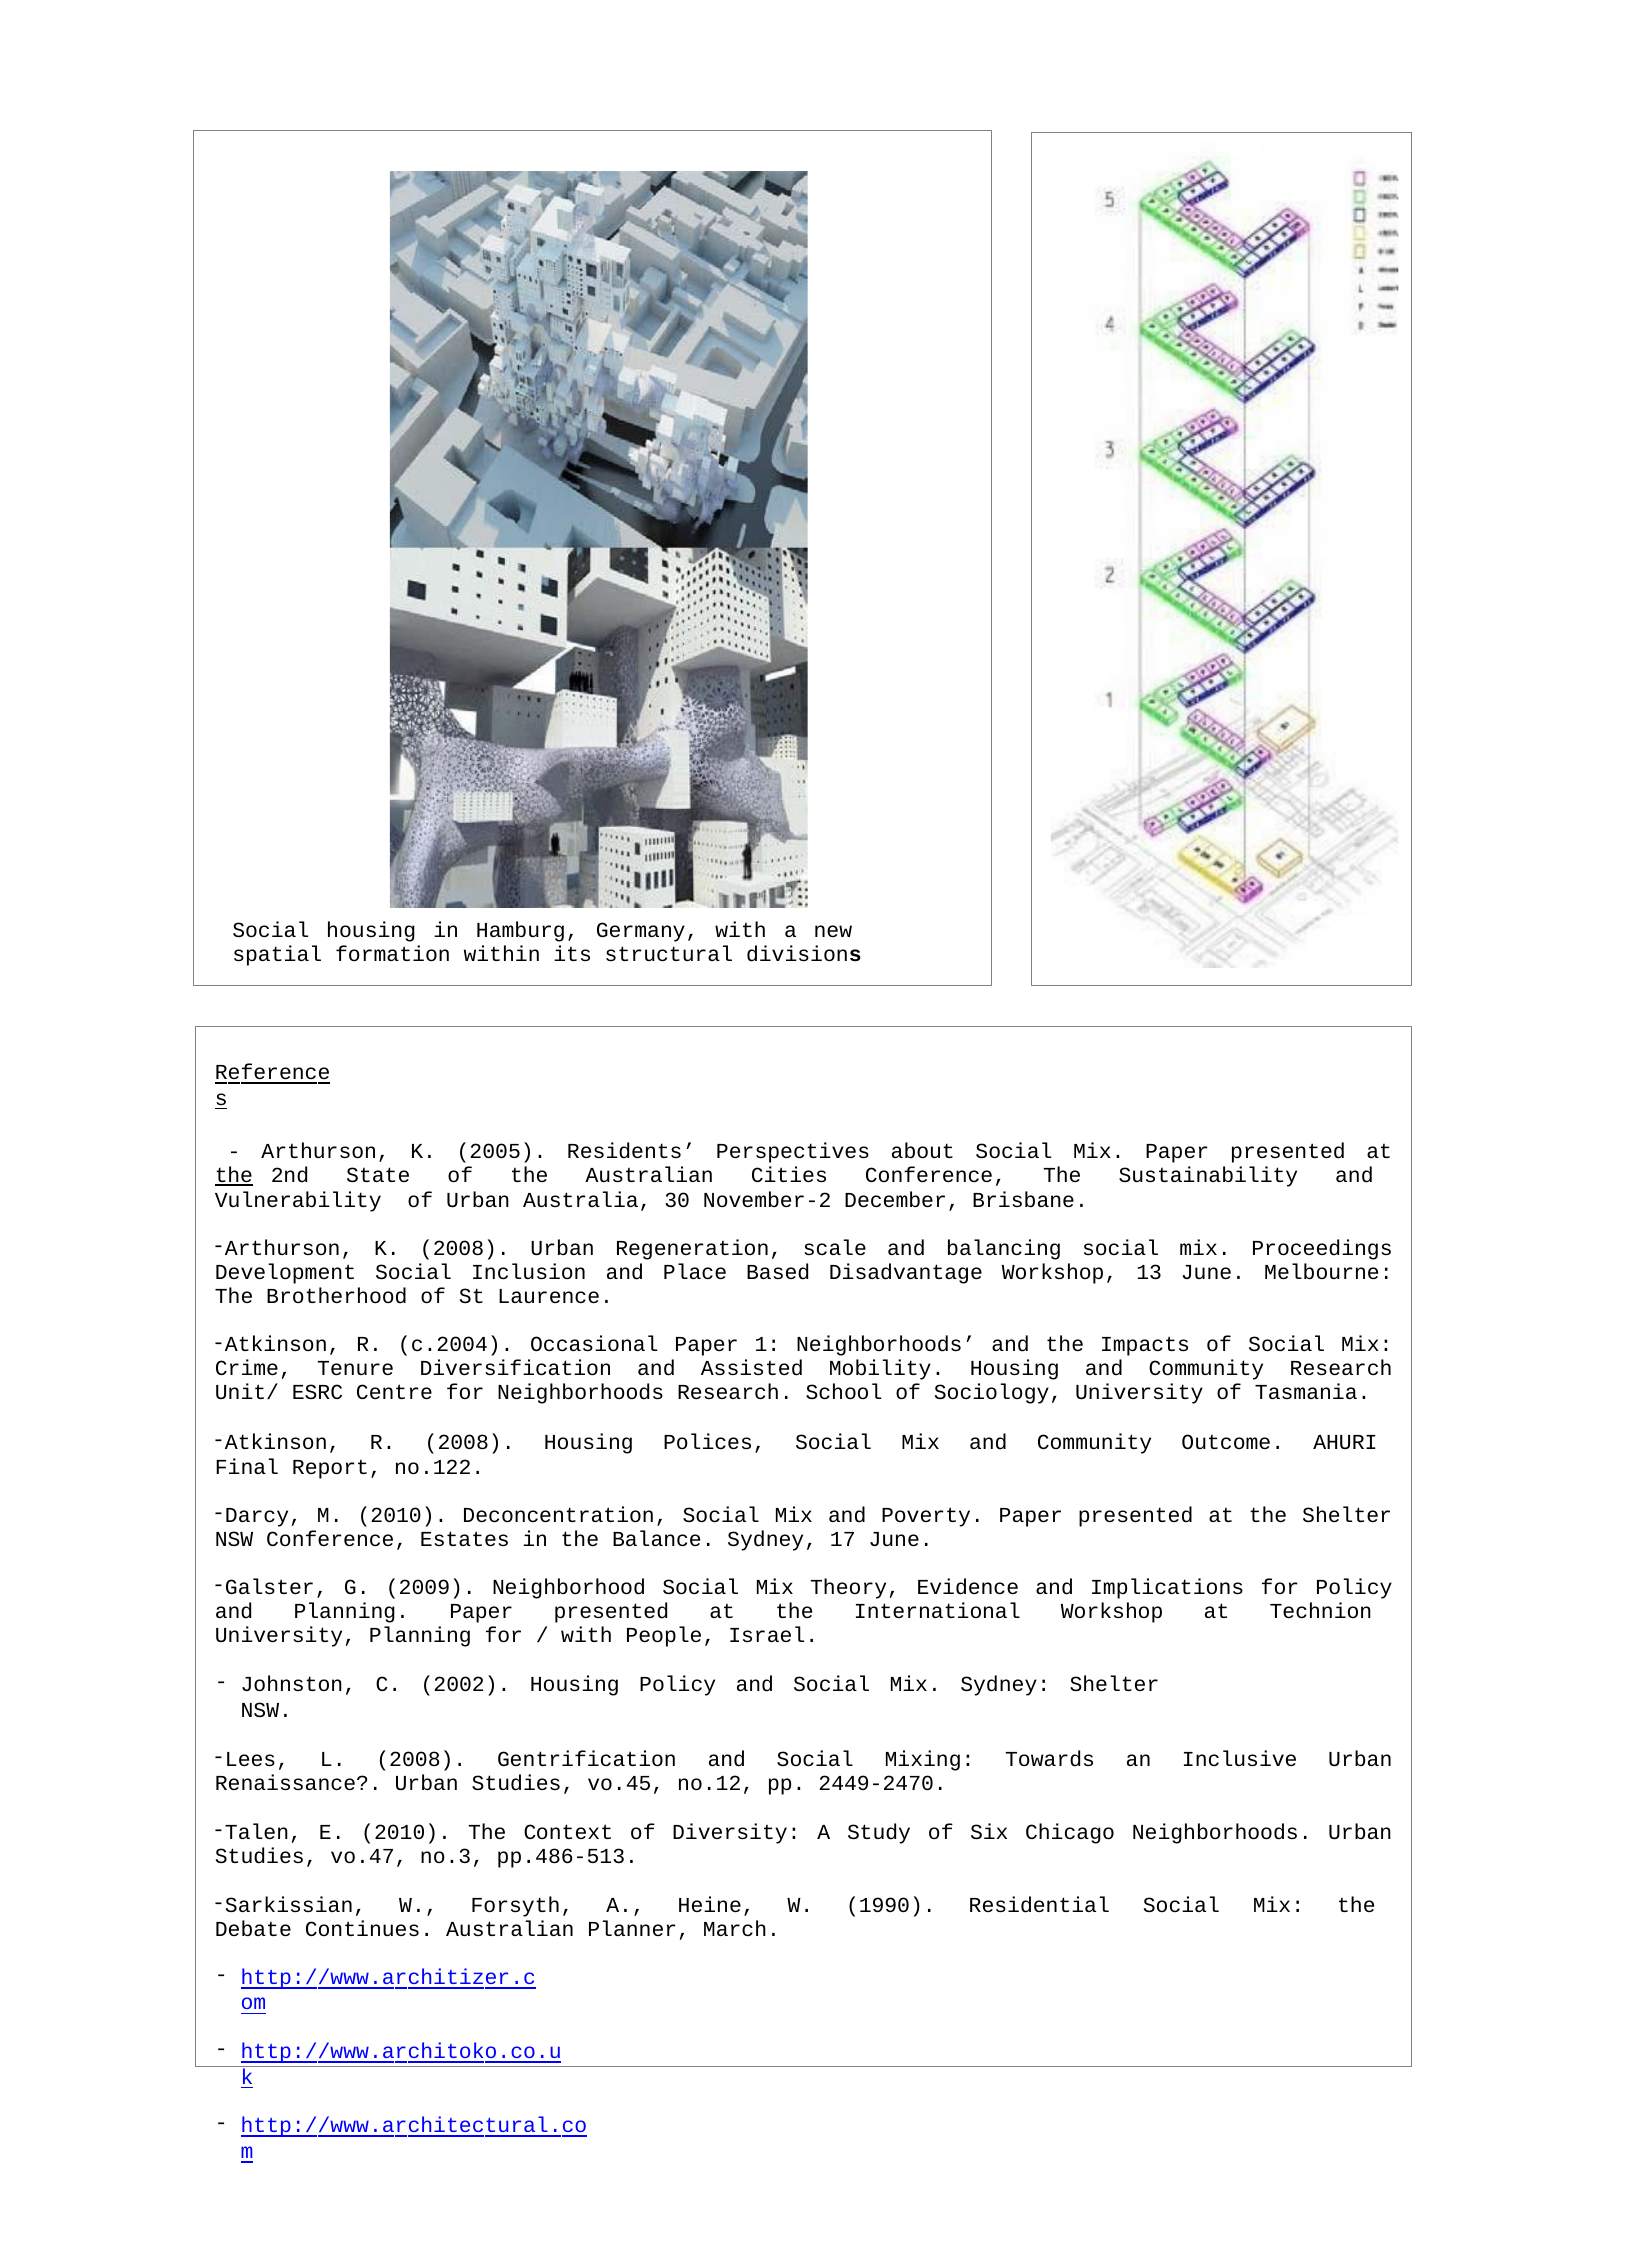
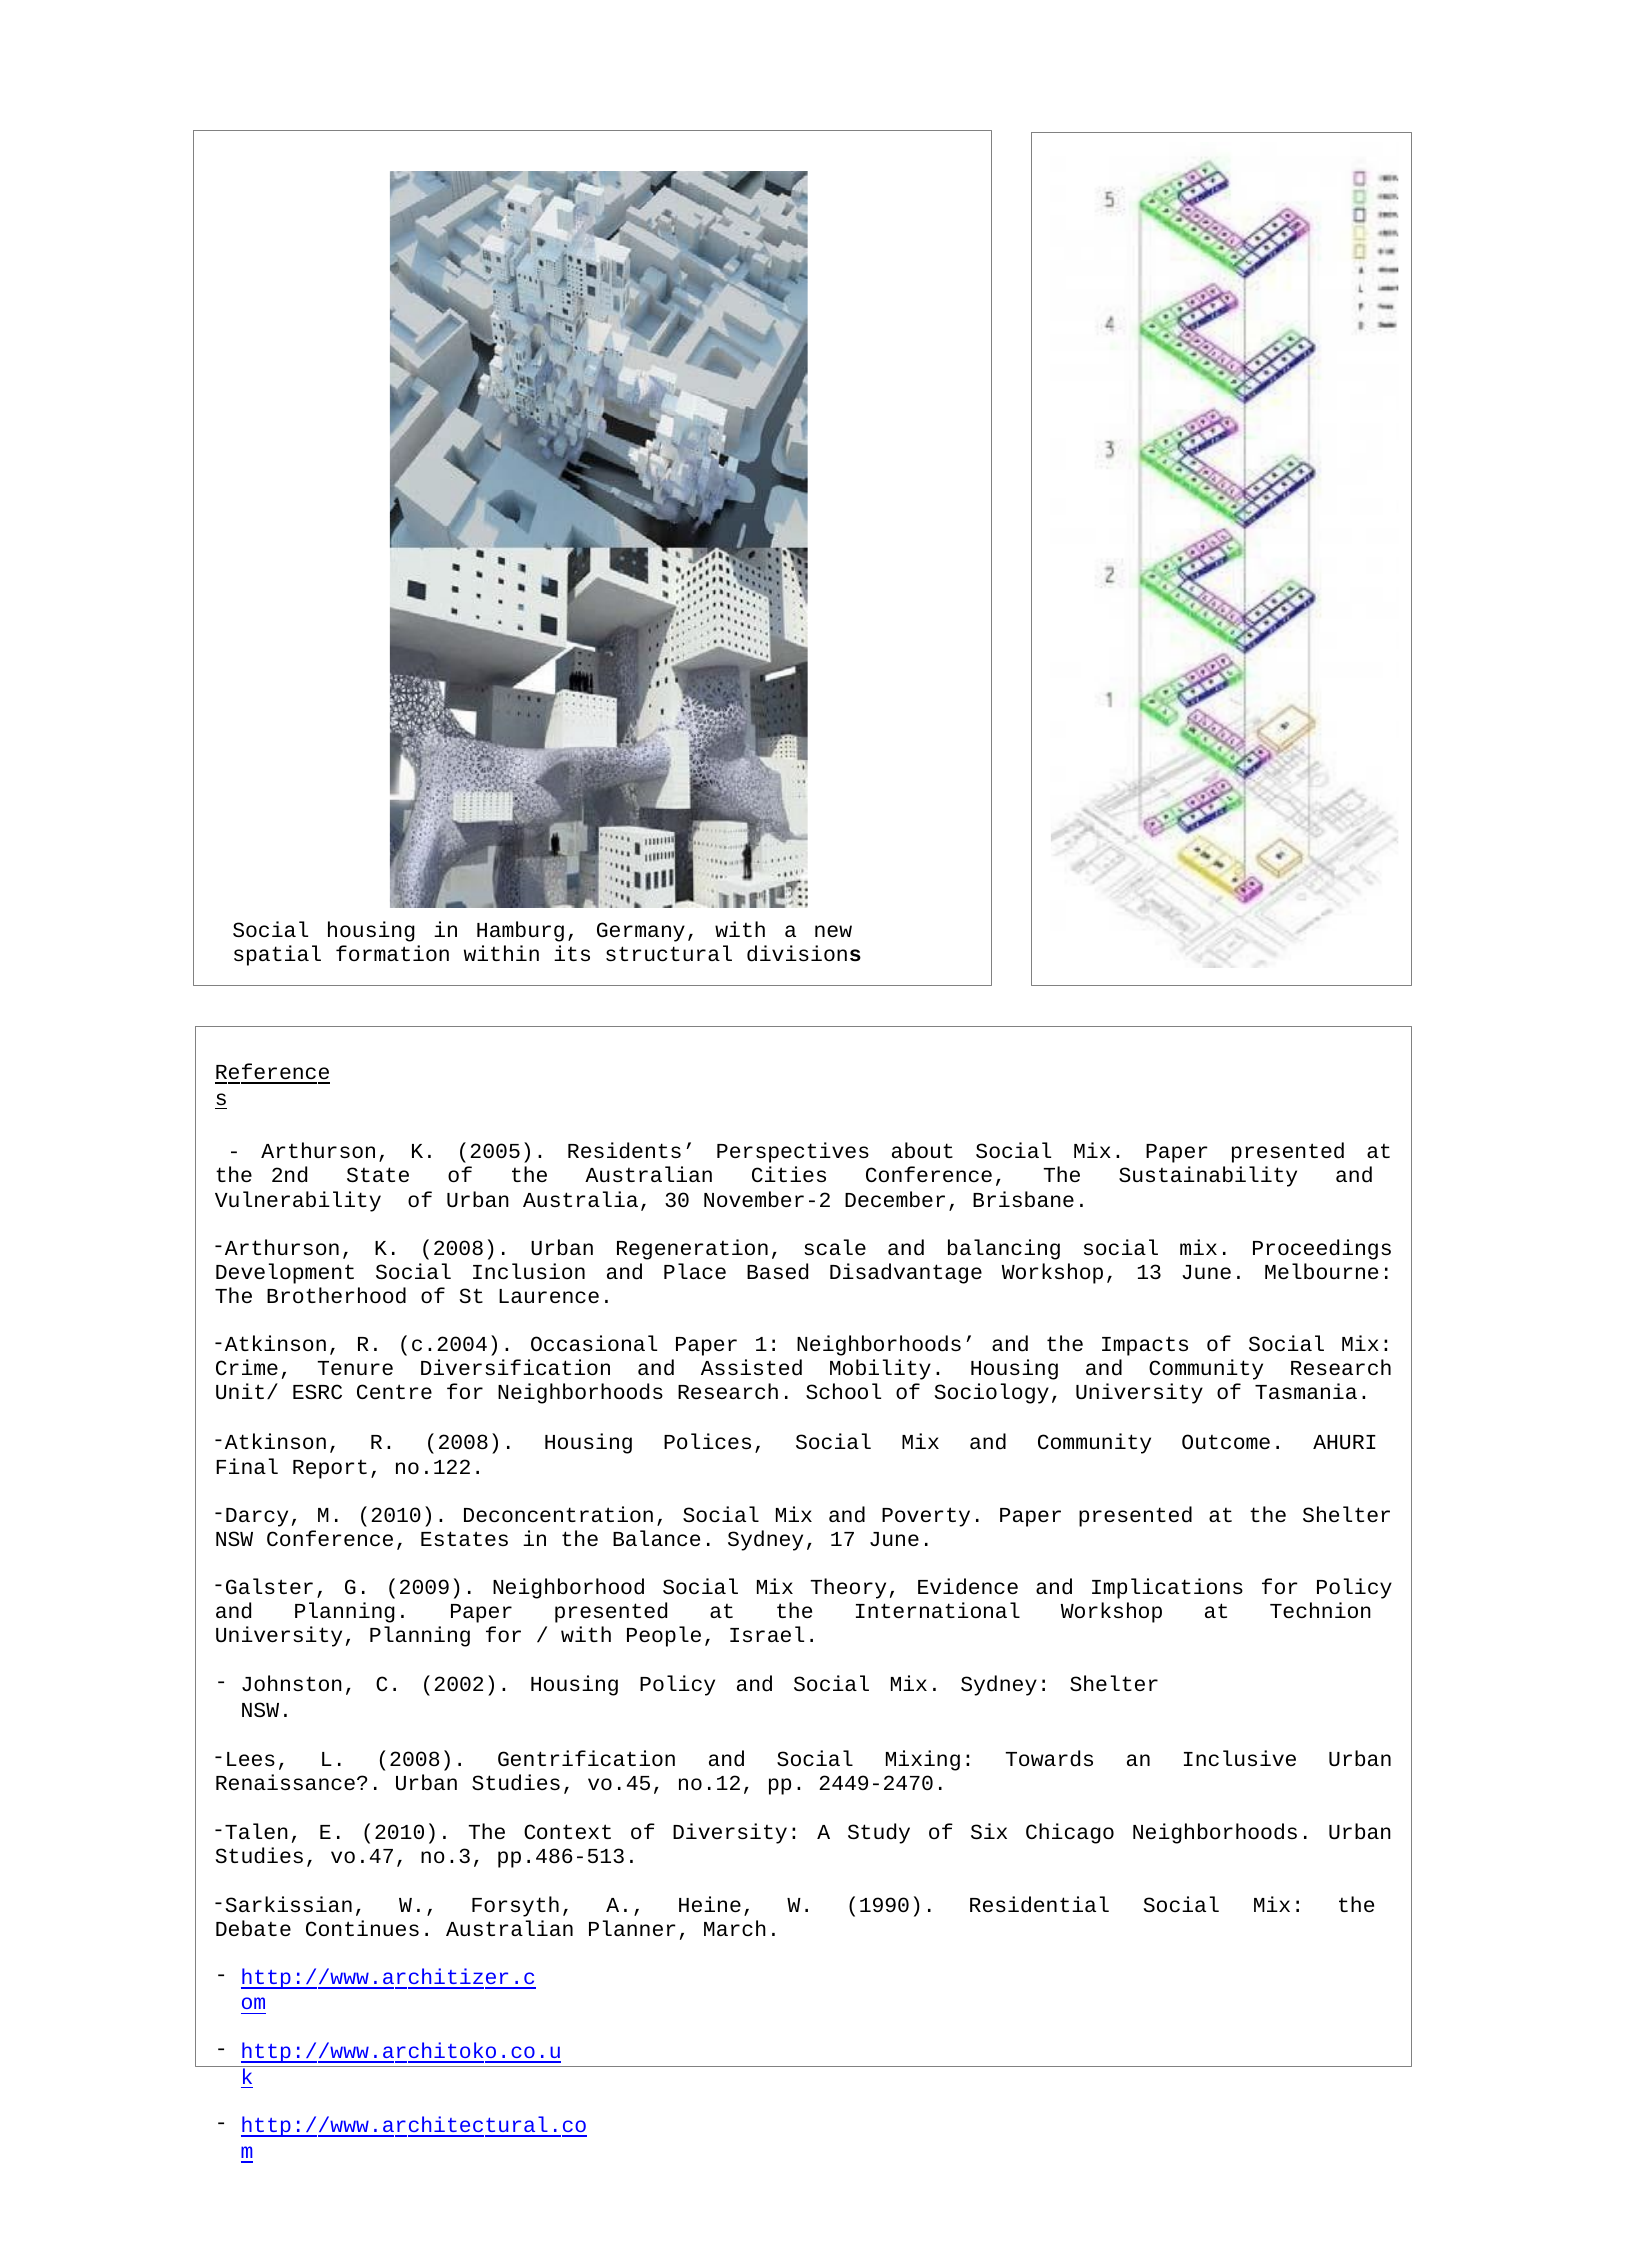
the at (234, 1176) underline: present -> none
